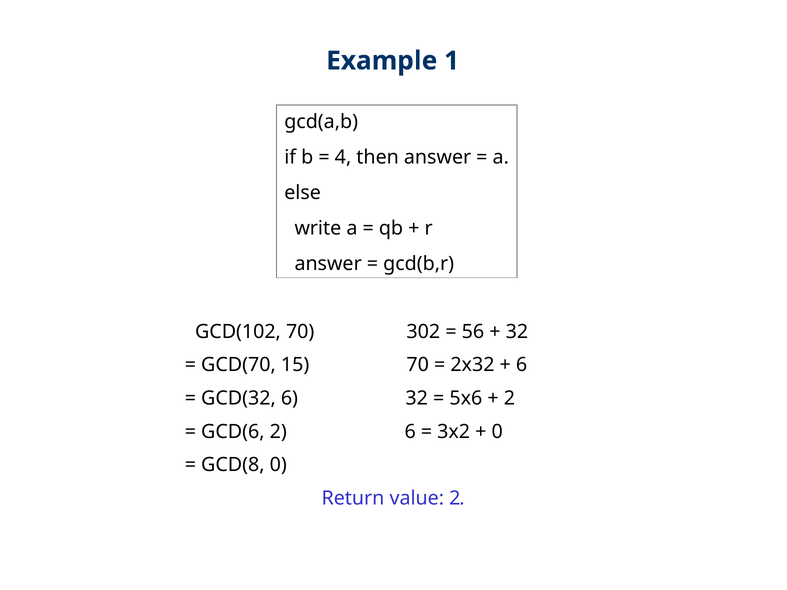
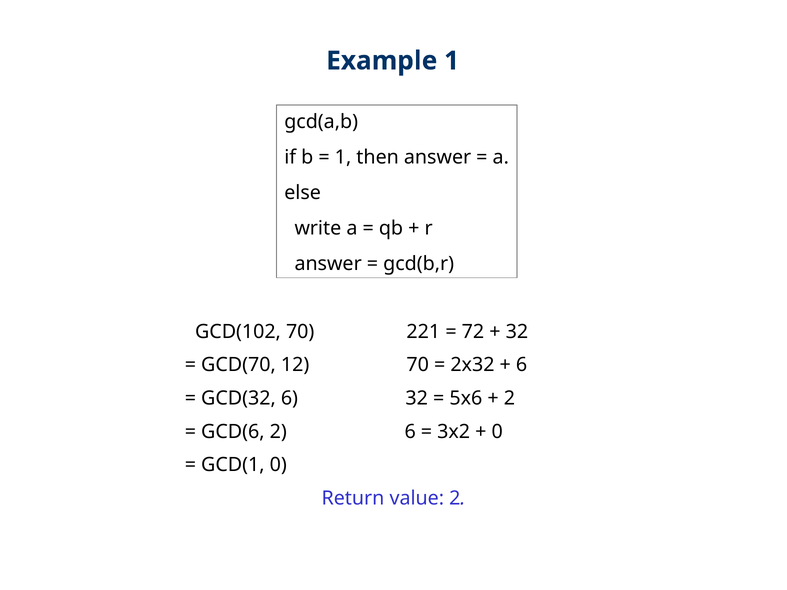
4 at (343, 157): 4 -> 1
302: 302 -> 221
56: 56 -> 72
15: 15 -> 12
GCD(8: GCD(8 -> GCD(1
